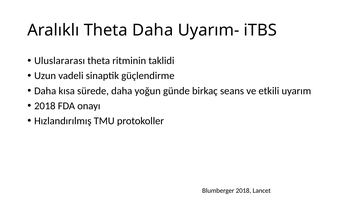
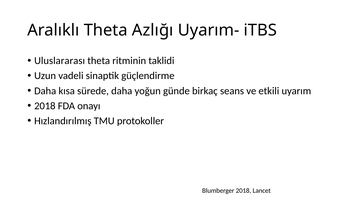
Theta Daha: Daha -> Azlığı
